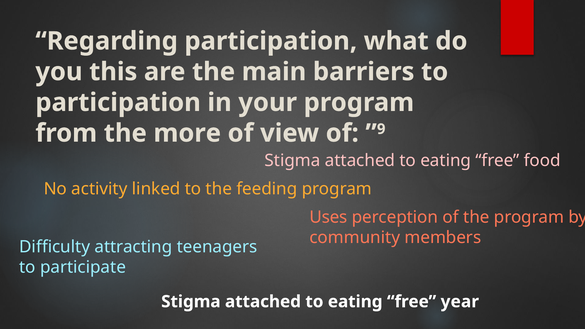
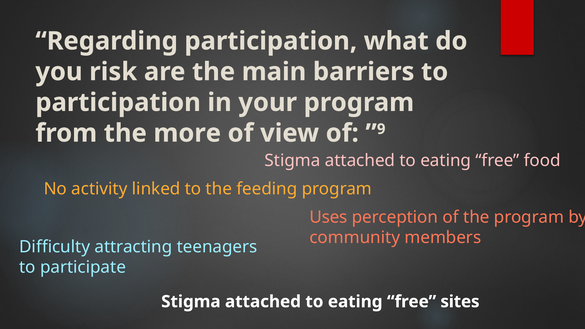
this: this -> risk
year: year -> sites
